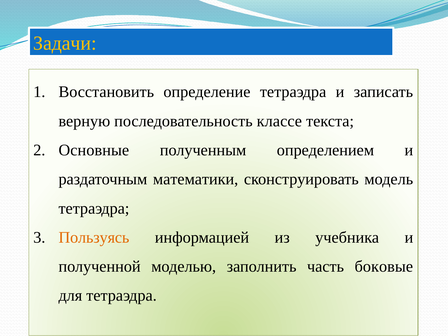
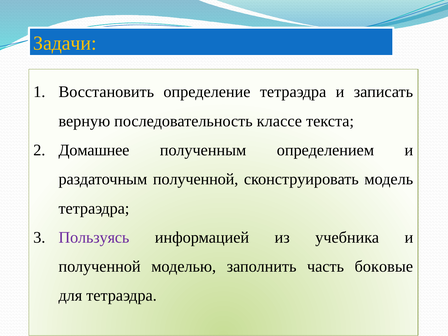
Основные: Основные -> Домашнее
раздаточным математики: математики -> полученной
Пользуясь colour: orange -> purple
